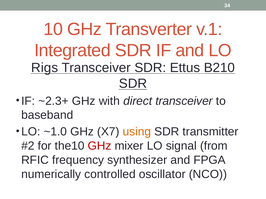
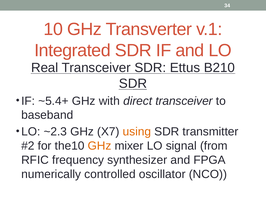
Rigs: Rigs -> Real
~2.3+: ~2.3+ -> ~5.4+
~1.0: ~1.0 -> ~2.3
GHz at (100, 146) colour: red -> orange
